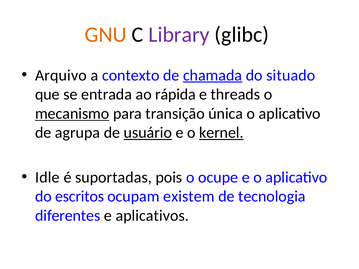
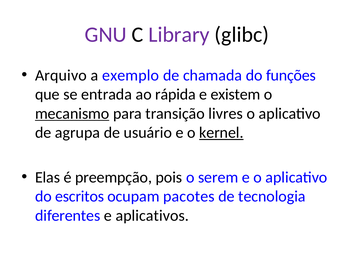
GNU colour: orange -> purple
contexto: contexto -> exemplo
chamada underline: present -> none
situado: situado -> funções
threads: threads -> existem
única: única -> livres
usuário underline: present -> none
Idle: Idle -> Elas
suportadas: suportadas -> preempção
ocupe: ocupe -> serem
existem: existem -> pacotes
